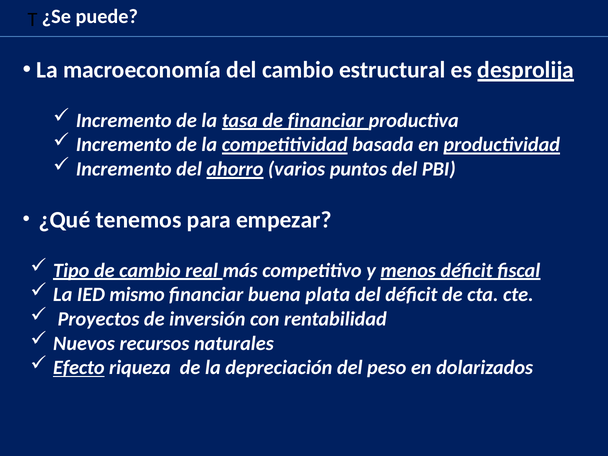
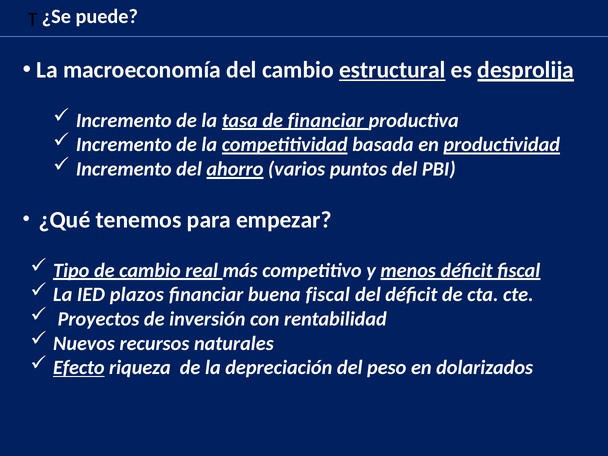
estructural underline: none -> present
mismo: mismo -> plazos
buena plata: plata -> fiscal
